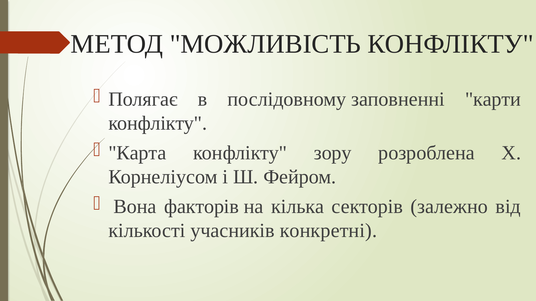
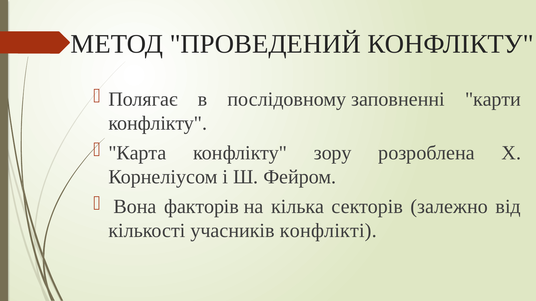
МОЖЛИВІСТЬ: МОЖЛИВІСТЬ -> ПРОВЕДЕНИЙ
конкретні: конкретні -> конфлікті
